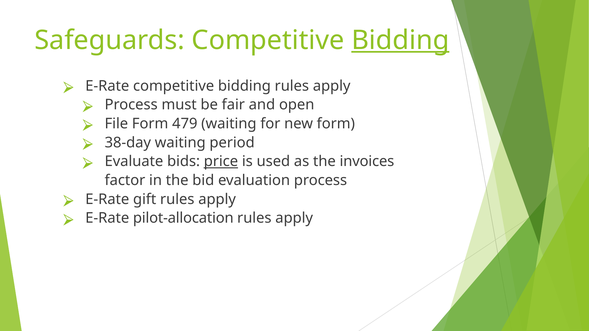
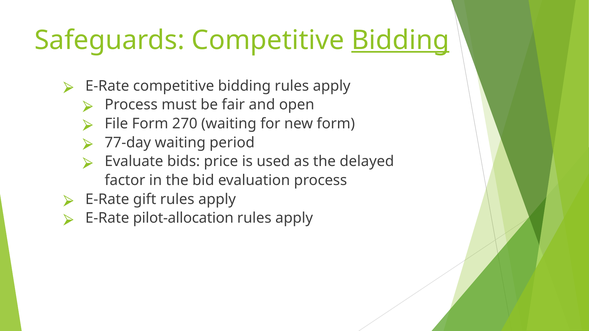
479: 479 -> 270
38-day: 38-day -> 77-day
price underline: present -> none
invoices: invoices -> delayed
